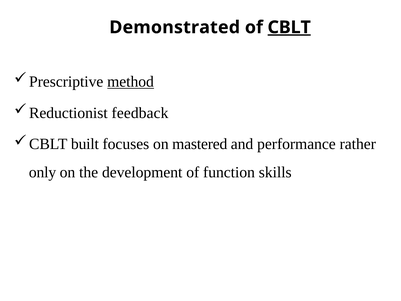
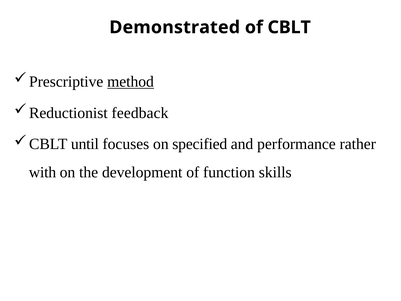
CBLT underline: present -> none
built: built -> until
mastered: mastered -> specified
only: only -> with
